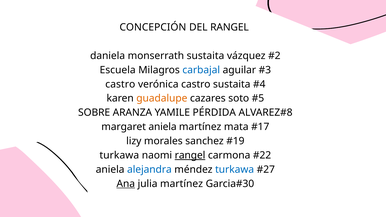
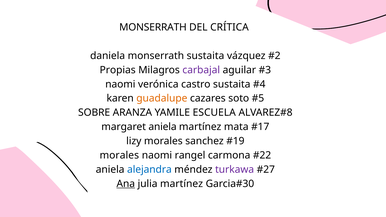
CONCEPCIÓN at (153, 27): CONCEPCIÓN -> MONSERRATH
DEL RANGEL: RANGEL -> CRÍTICA
Escuela: Escuela -> Propias
carbajal colour: blue -> purple
castro at (120, 84): castro -> naomi
PÉRDIDA: PÉRDIDA -> ESCUELA
turkawa at (119, 155): turkawa -> morales
rangel at (190, 155) underline: present -> none
turkawa at (235, 170) colour: blue -> purple
